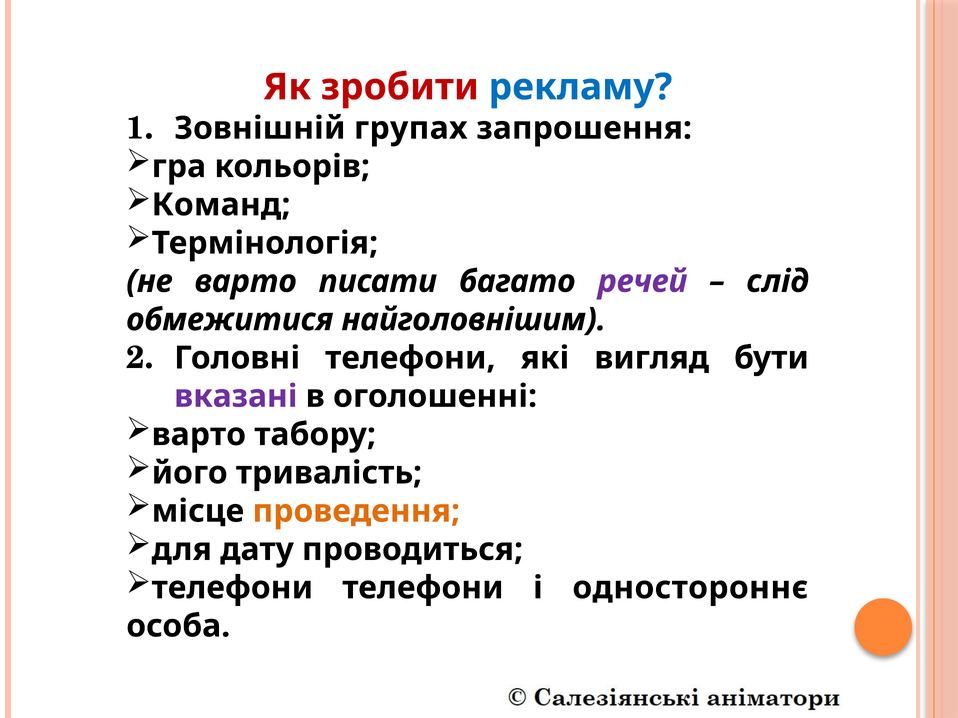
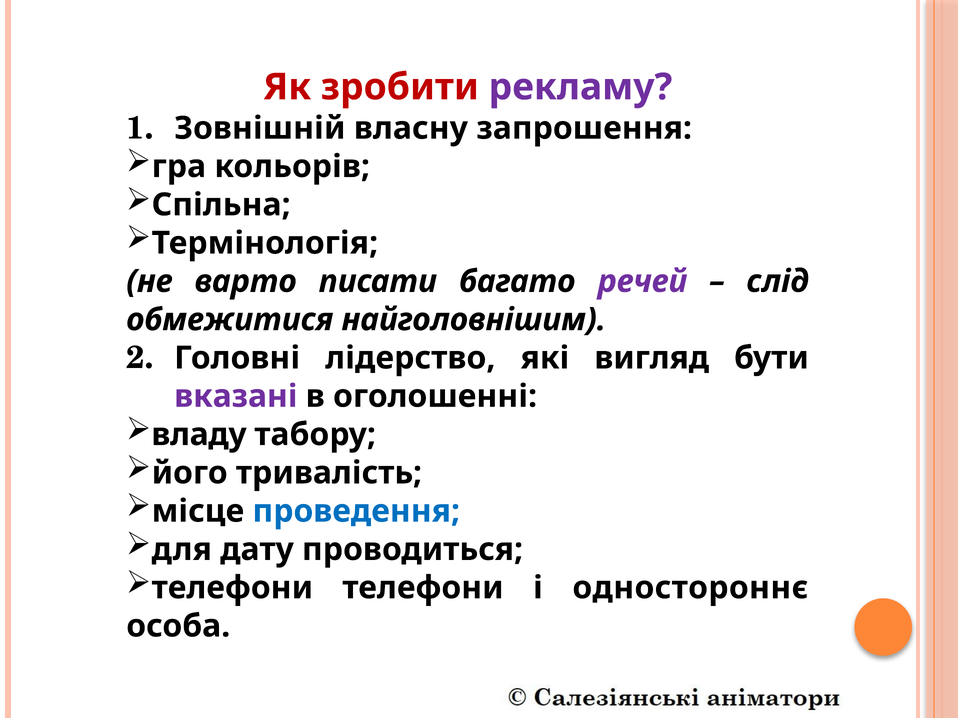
рекламу colour: blue -> purple
групах: групах -> власну
Команд: Команд -> Спільна
Головні телефони: телефони -> лідерство
варто at (199, 435): варто -> владу
проведення colour: orange -> blue
